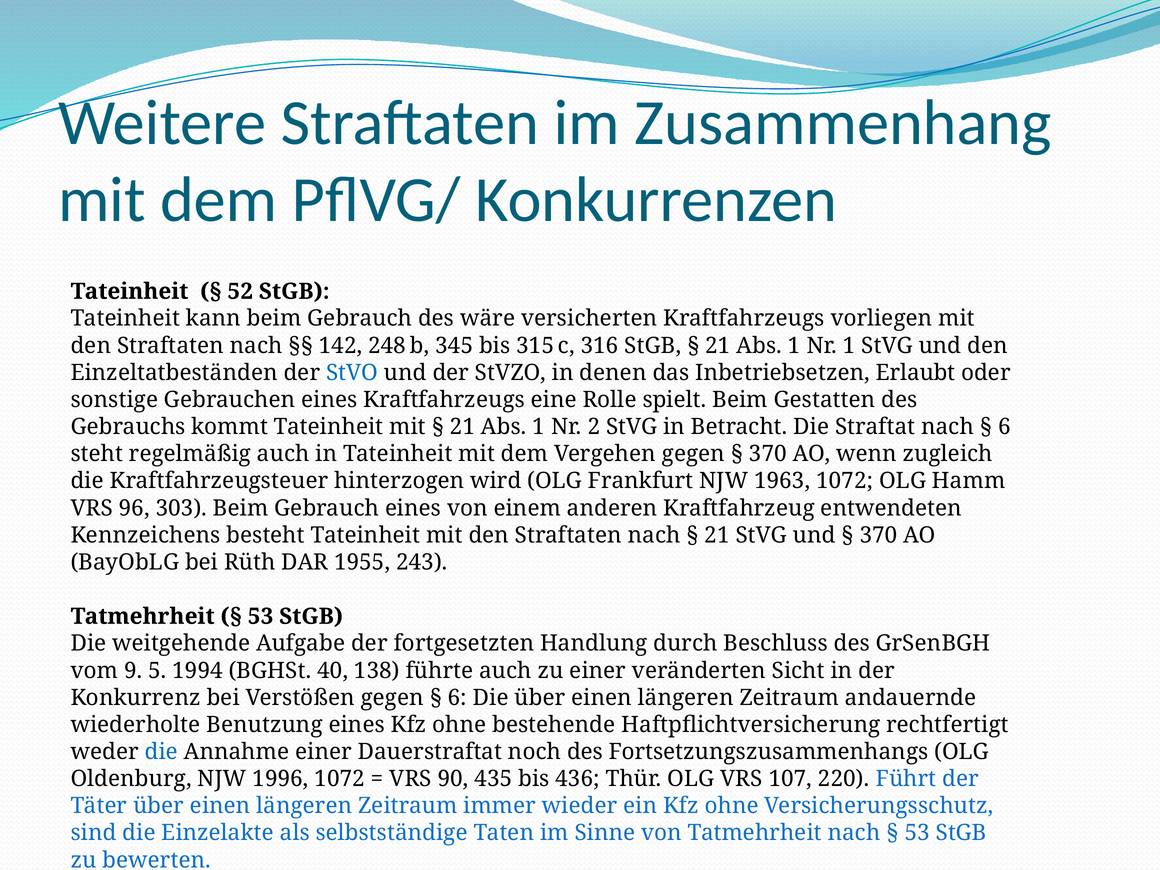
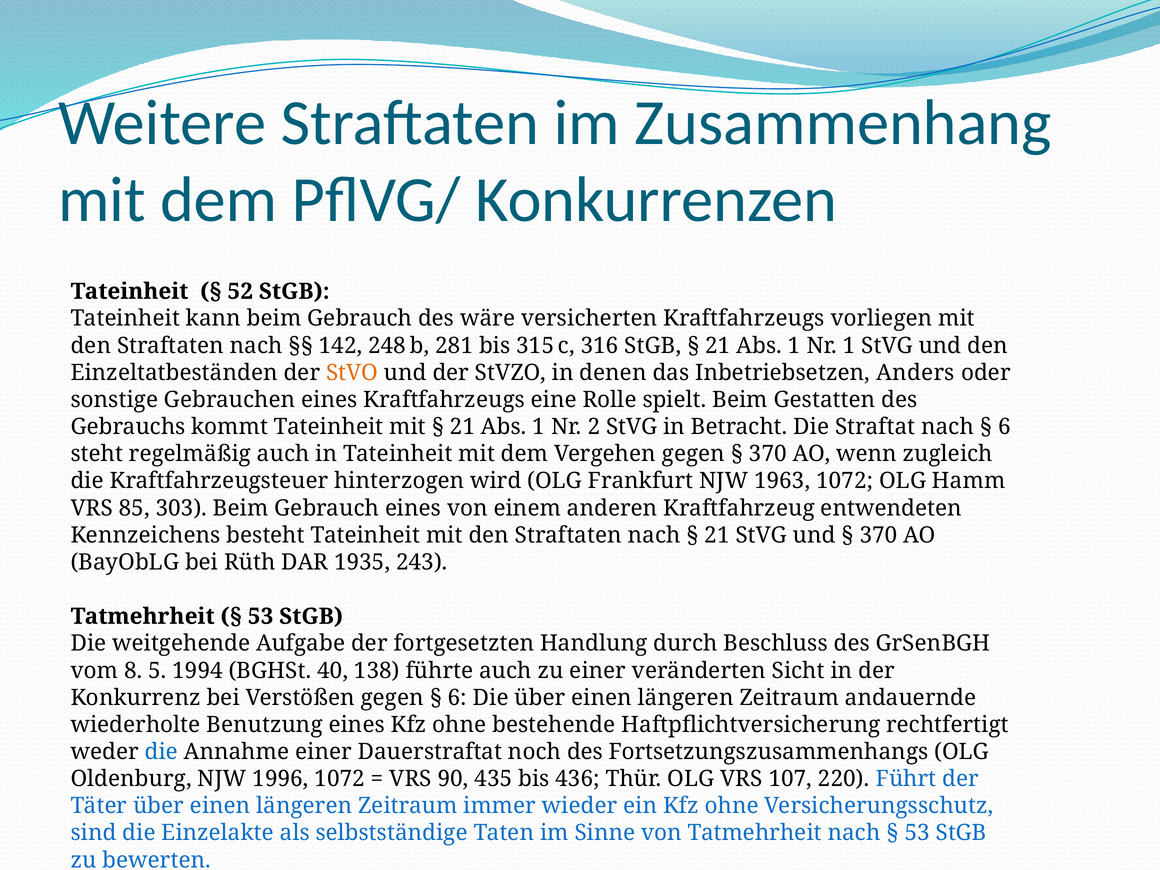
345: 345 -> 281
StVO colour: blue -> orange
Erlaubt: Erlaubt -> Anders
96: 96 -> 85
1955: 1955 -> 1935
9: 9 -> 8
